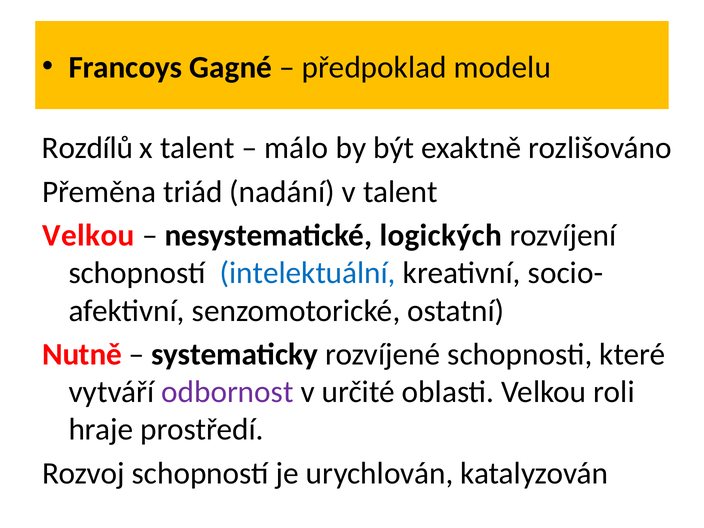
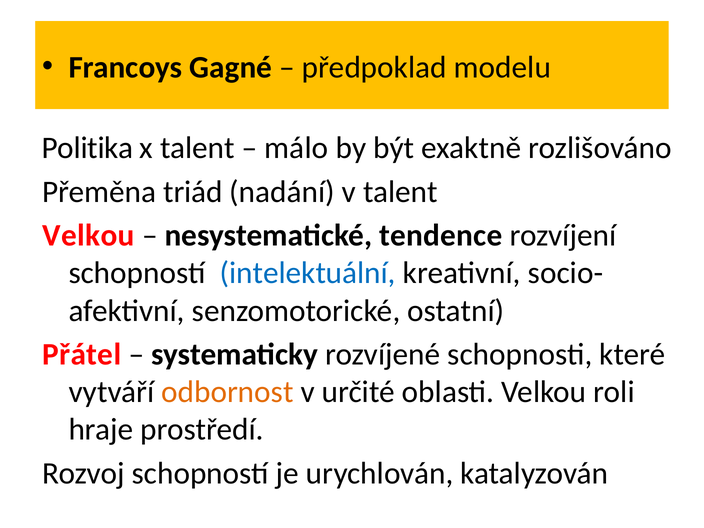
Rozdílů: Rozdílů -> Politika
logických: logických -> tendence
Nutně: Nutně -> Přátel
odbornost colour: purple -> orange
